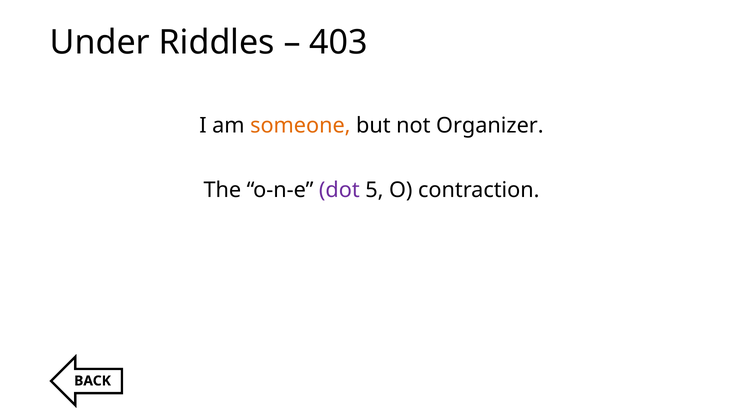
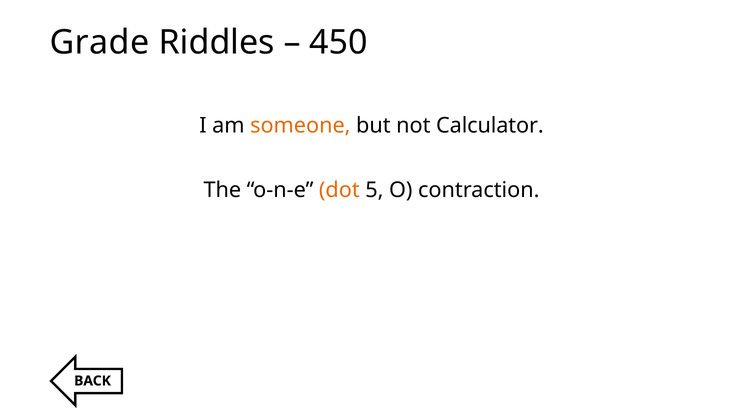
Under: Under -> Grade
403: 403 -> 450
Organizer: Organizer -> Calculator
dot colour: purple -> orange
